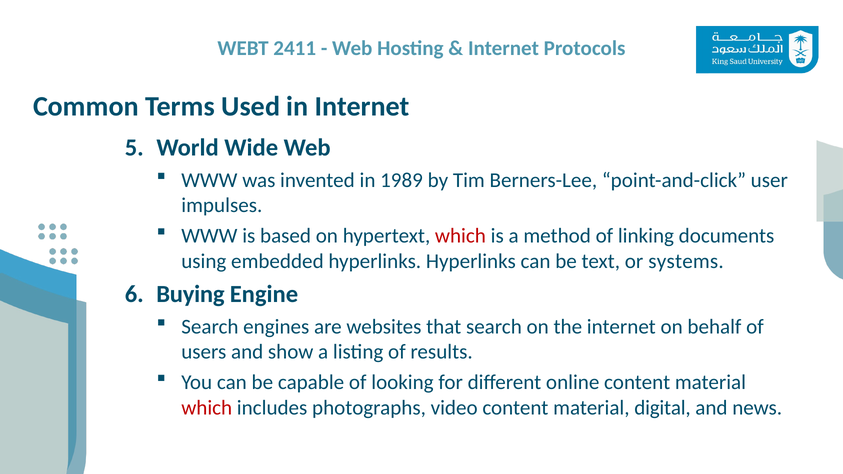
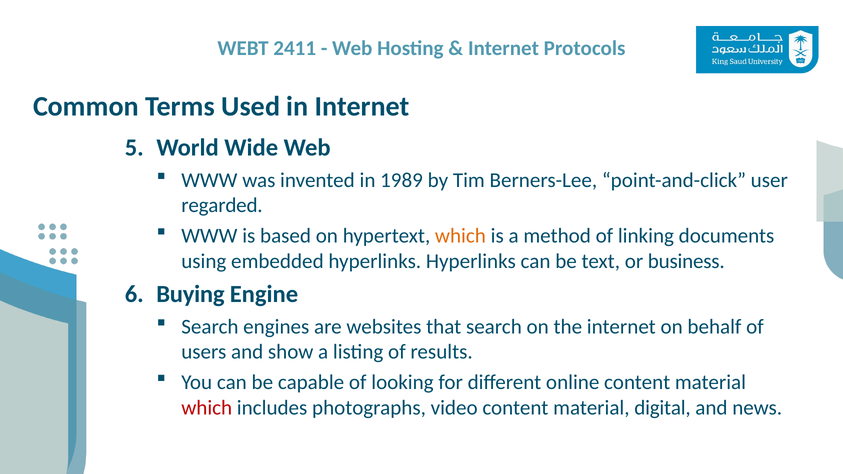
impulses: impulses -> regarded
which at (460, 236) colour: red -> orange
systems: systems -> business
